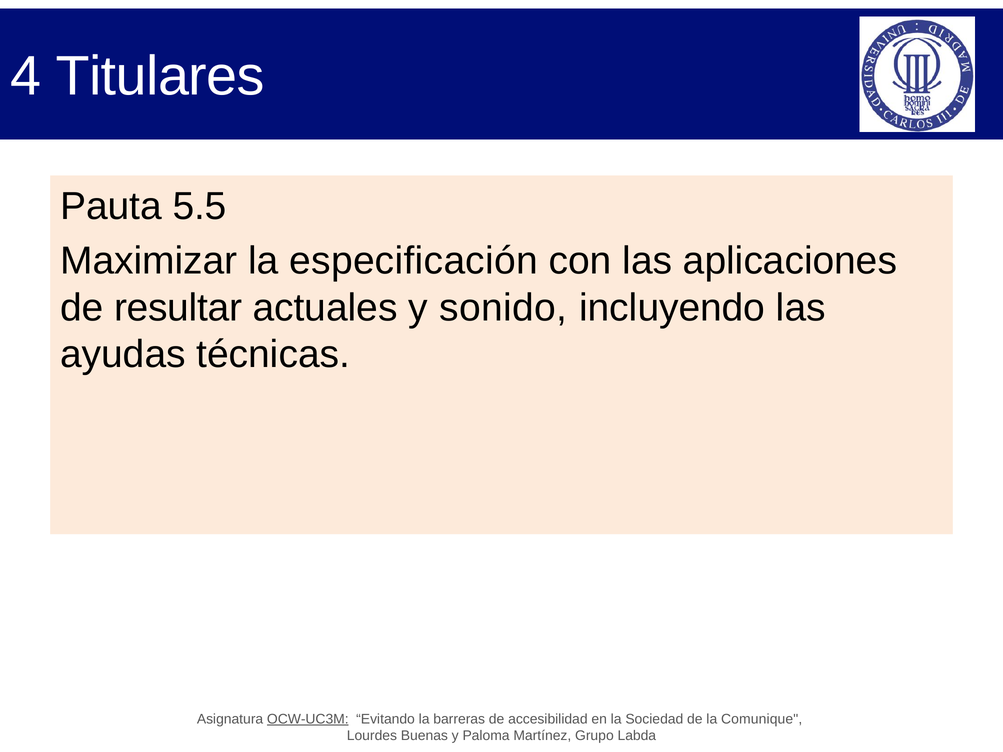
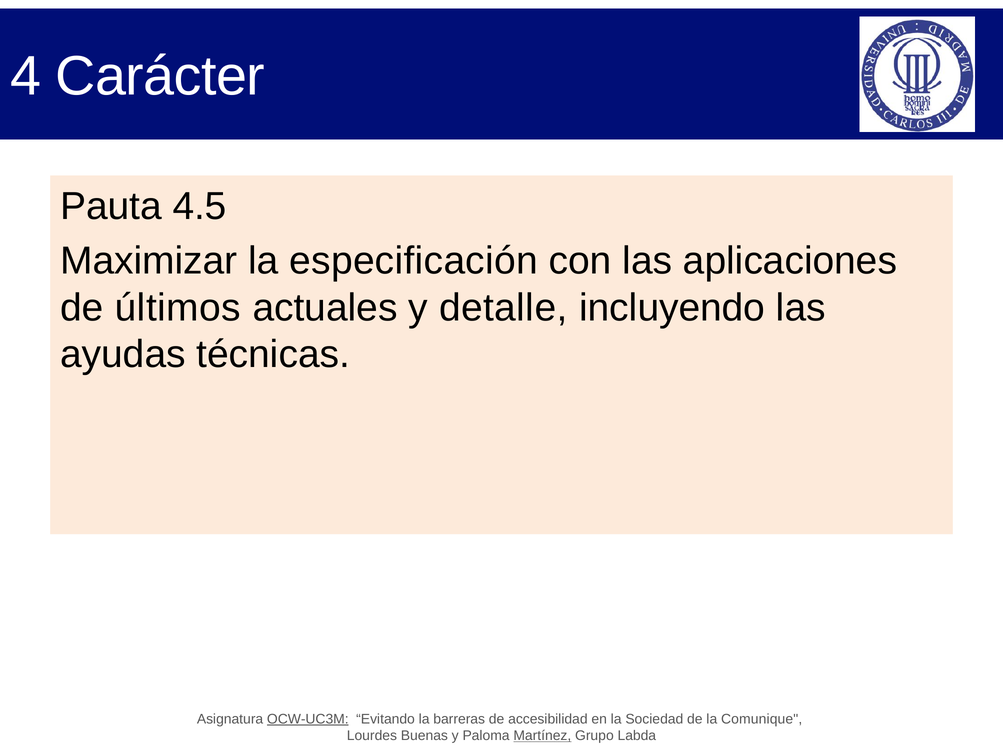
Titulares: Titulares -> Carácter
5.5: 5.5 -> 4.5
resultar: resultar -> últimos
sonido: sonido -> detalle
Martínez underline: none -> present
